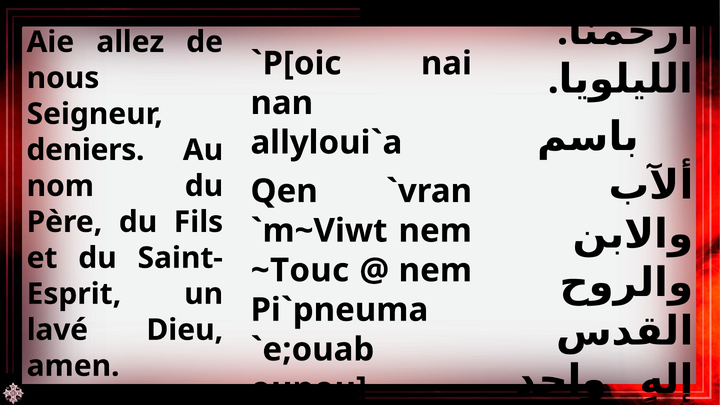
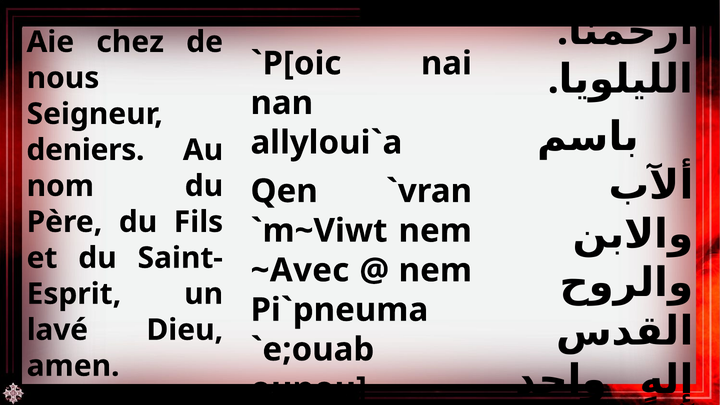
allez: allez -> chez
~Touc: ~Touc -> ~Avec
